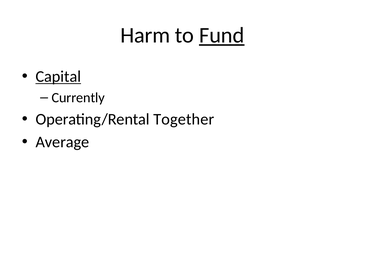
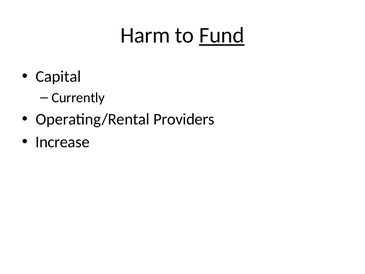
Capital underline: present -> none
Together: Together -> Providers
Average: Average -> Increase
